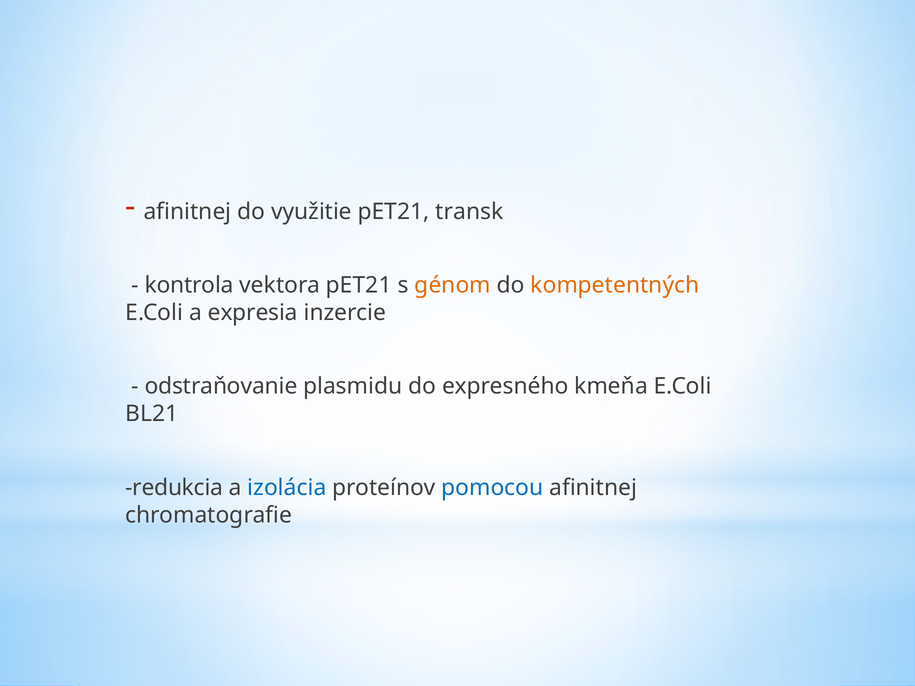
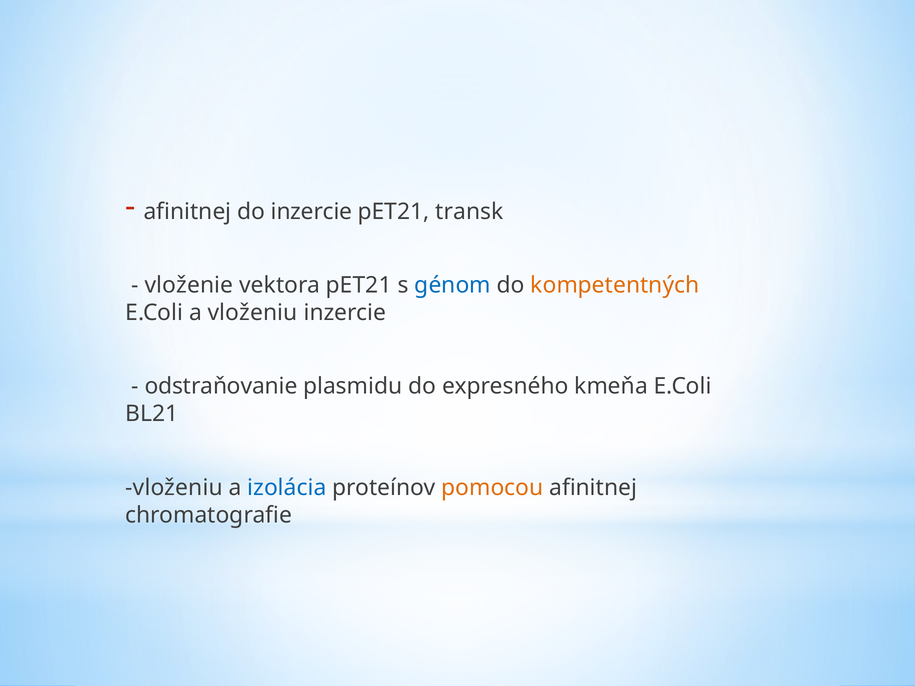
do využitie: využitie -> inzercie
kontrola: kontrola -> vloženie
génom colour: orange -> blue
a expresia: expresia -> vloženiu
redukcia at (174, 488): redukcia -> vloženiu
pomocou colour: blue -> orange
